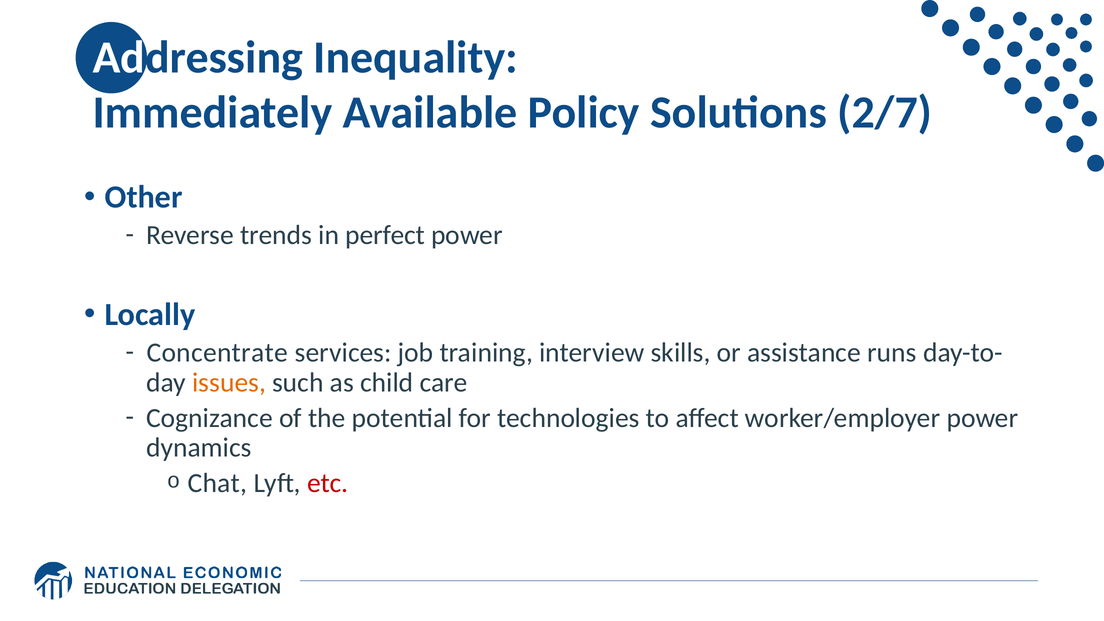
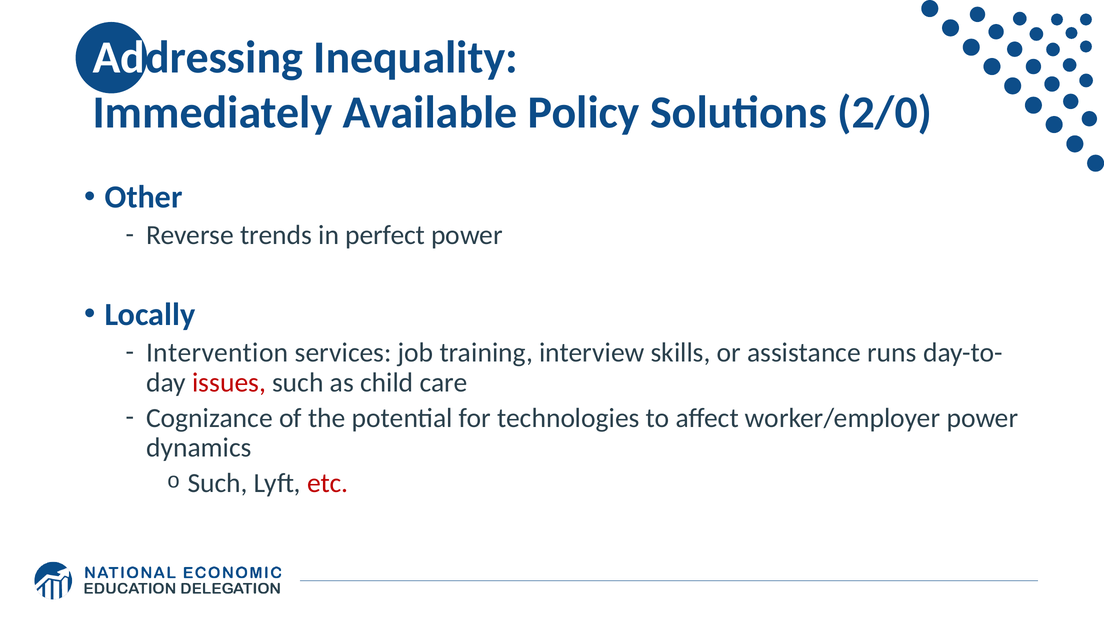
2/7: 2/7 -> 2/0
Concentrate: Concentrate -> Intervention
issues colour: orange -> red
Chat at (218, 483): Chat -> Such
